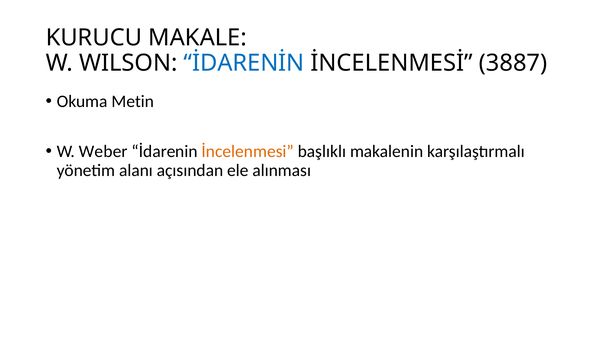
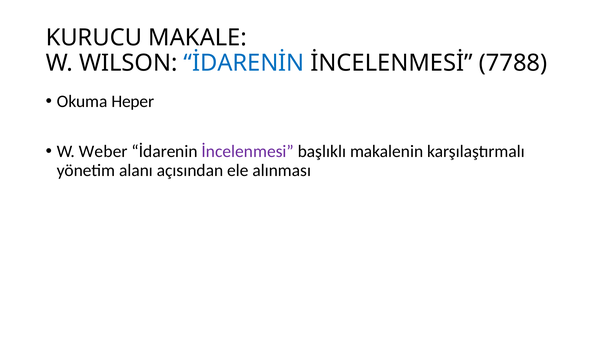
3887: 3887 -> 7788
Metin: Metin -> Heper
İncelenmesi colour: orange -> purple
